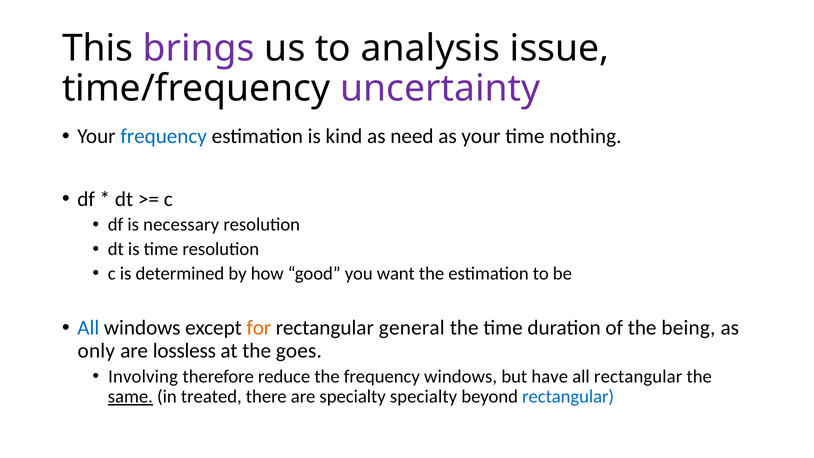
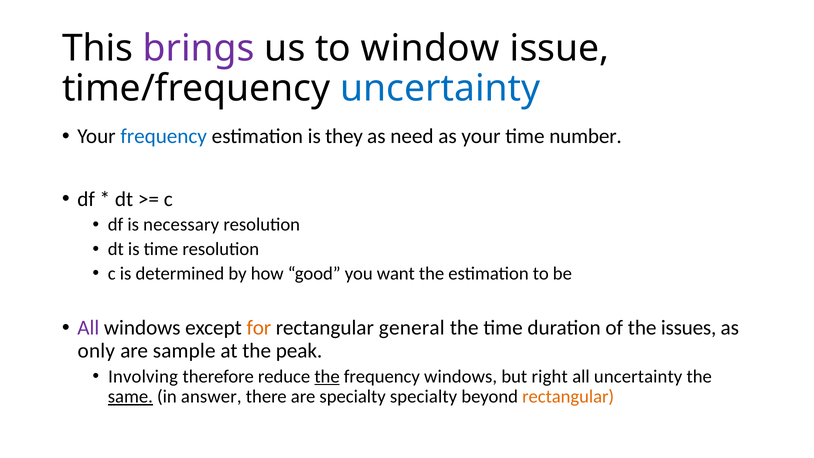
analysis: analysis -> window
uncertainty at (440, 89) colour: purple -> blue
kind: kind -> they
nothing: nothing -> number
All at (88, 328) colour: blue -> purple
being: being -> issues
lossless: lossless -> sample
goes: goes -> peak
the at (327, 376) underline: none -> present
have: have -> right
all rectangular: rectangular -> uncertainty
treated: treated -> answer
rectangular at (568, 397) colour: blue -> orange
